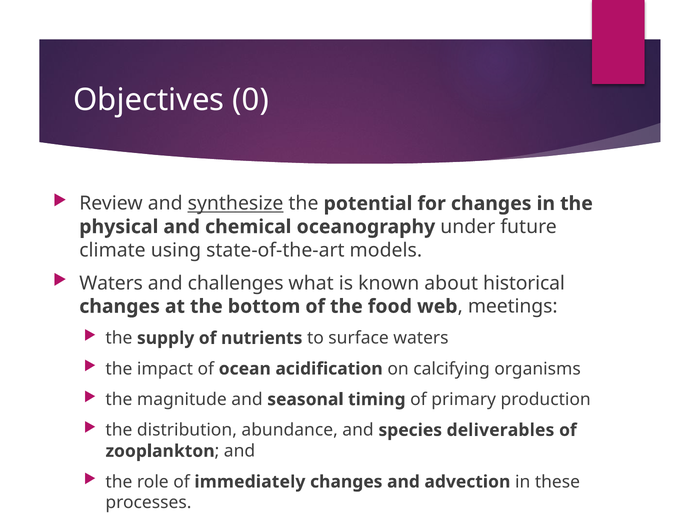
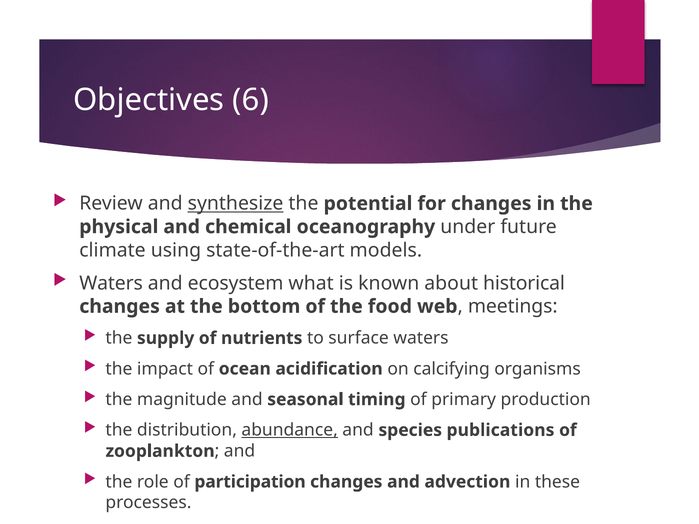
0: 0 -> 6
challenges: challenges -> ecosystem
abundance underline: none -> present
deliverables: deliverables -> publications
immediately: immediately -> participation
